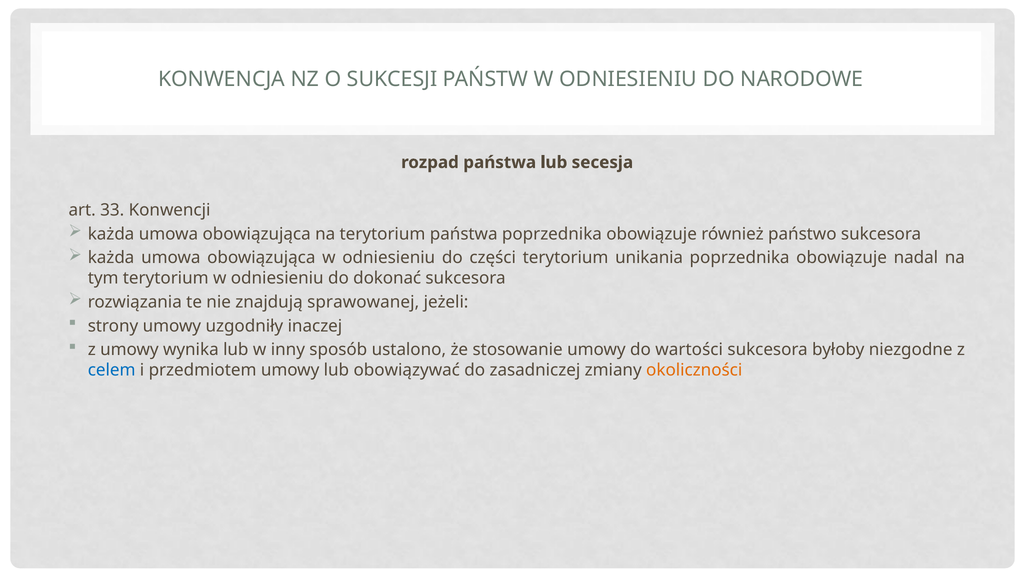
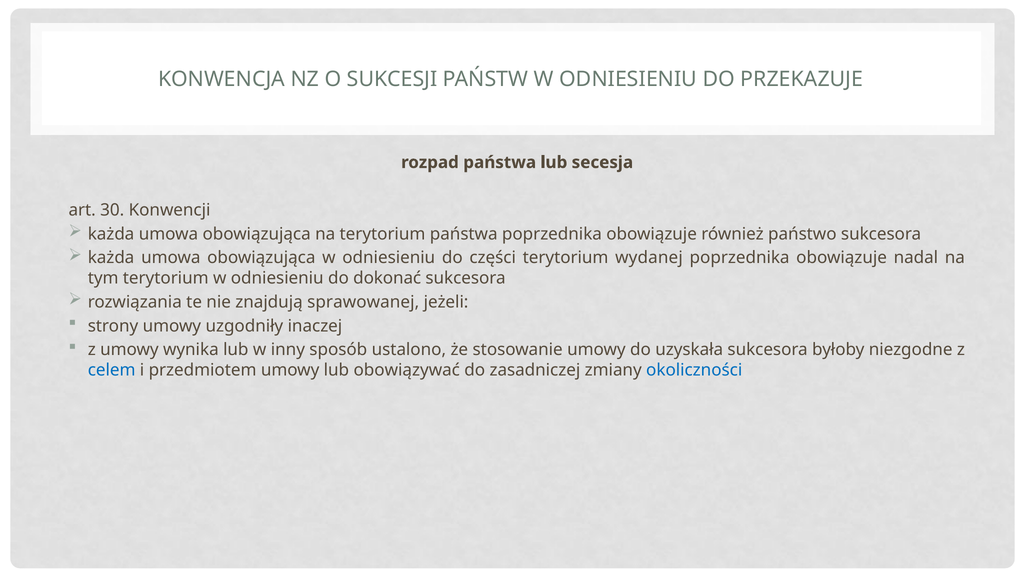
NARODOWE: NARODOWE -> PRZEKAZUJE
33: 33 -> 30
unikania: unikania -> wydanej
wartości: wartości -> uzyskała
okoliczności colour: orange -> blue
